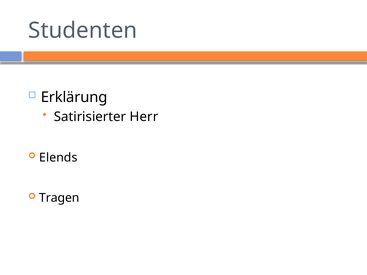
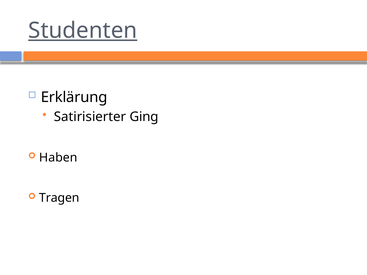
Studenten underline: none -> present
Herr: Herr -> Ging
Elends: Elends -> Haben
